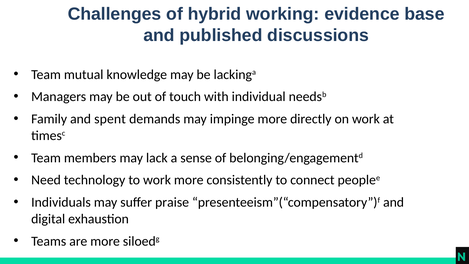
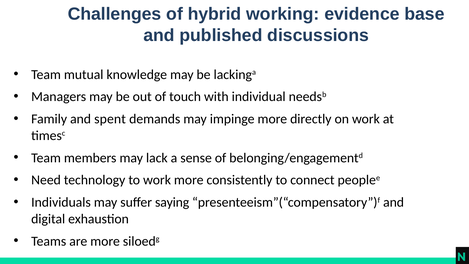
praise: praise -> saying
